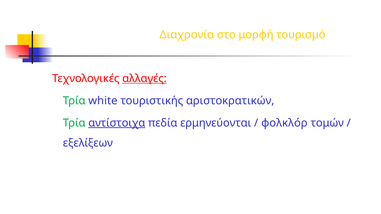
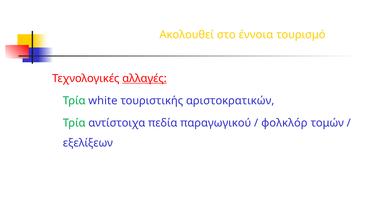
Διαχρονία: Διαχρονία -> Ακολουθεί
μορφή: μορφή -> έννοια
αντίστοιχα underline: present -> none
ερμηνεύονται: ερμηνεύονται -> παραγωγικού
